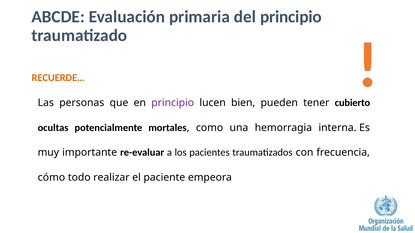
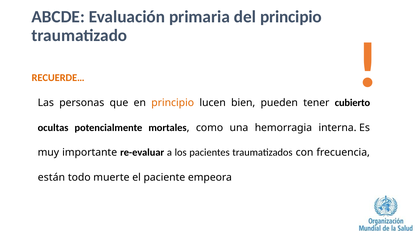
principio at (173, 103) colour: purple -> orange
cómo: cómo -> están
realizar: realizar -> muerte
